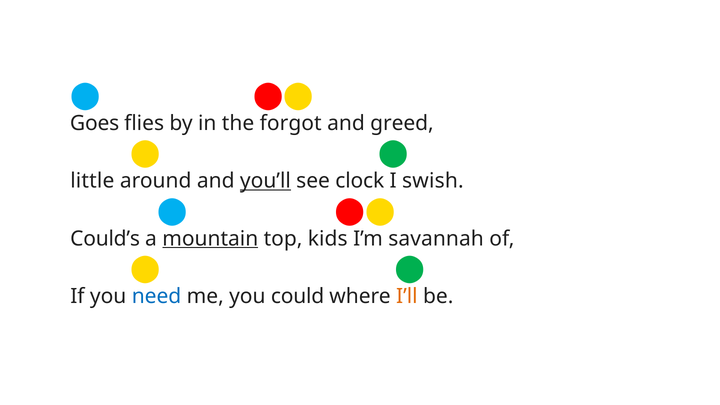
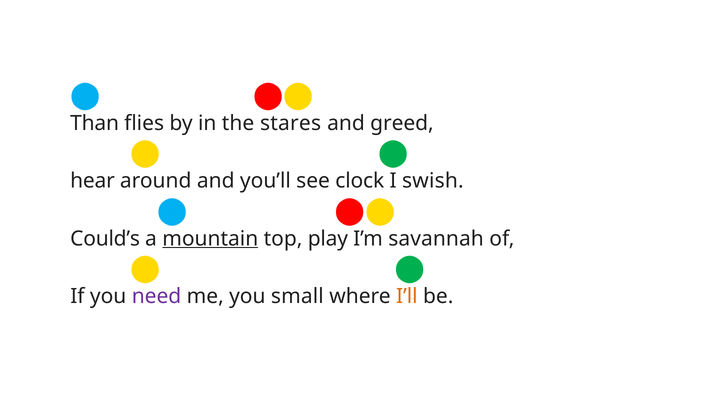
Goes: Goes -> Than
forgot: forgot -> stares
little: little -> hear
you’ll underline: present -> none
kids: kids -> play
need colour: blue -> purple
could: could -> small
